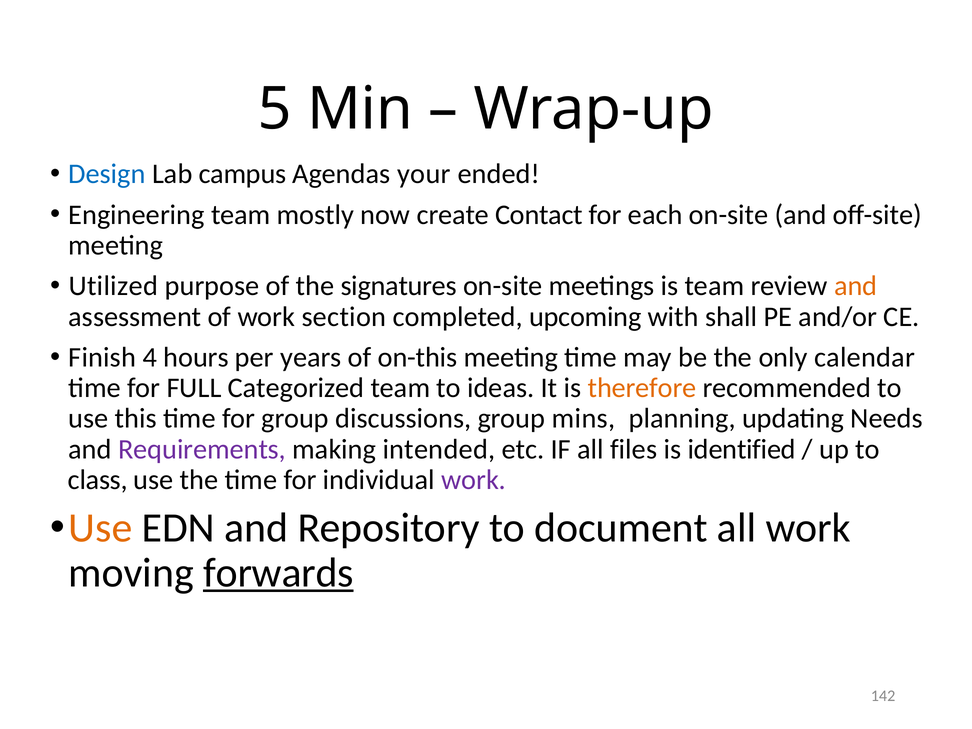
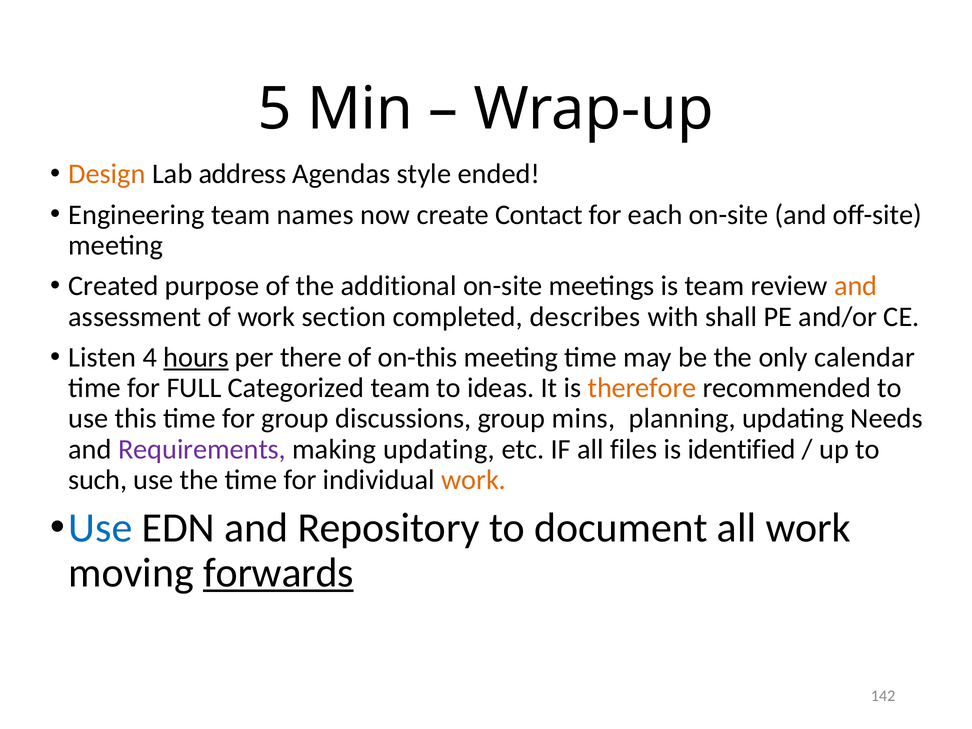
Design colour: blue -> orange
campus: campus -> address
your: your -> style
mostly: mostly -> names
Utilized: Utilized -> Created
signatures: signatures -> additional
upcoming: upcoming -> describes
Finish: Finish -> Listen
hours underline: none -> present
years: years -> there
making intended: intended -> updating
class: class -> such
work at (474, 480) colour: purple -> orange
Use at (100, 528) colour: orange -> blue
